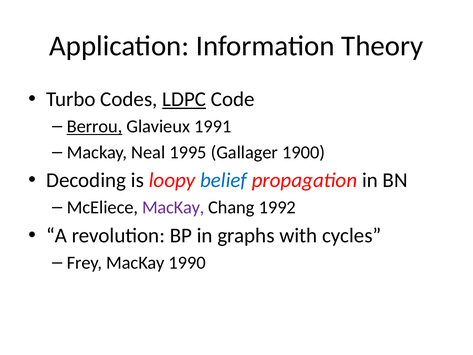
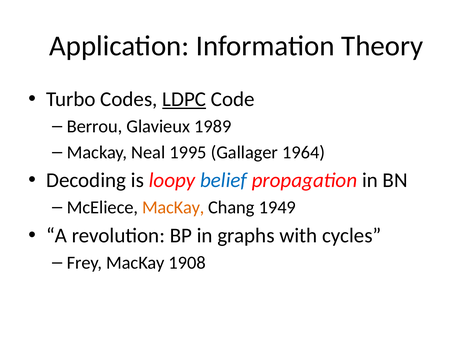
Berrou underline: present -> none
1991: 1991 -> 1989
1900: 1900 -> 1964
MacKay at (173, 207) colour: purple -> orange
1992: 1992 -> 1949
1990: 1990 -> 1908
